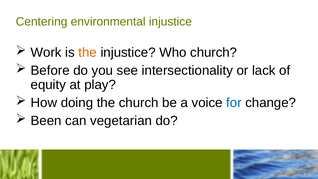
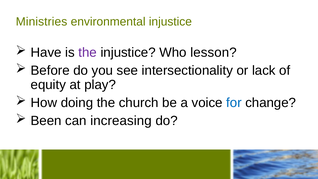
Centering: Centering -> Ministries
Work: Work -> Have
the at (88, 52) colour: orange -> purple
Who church: church -> lesson
vegetarian: vegetarian -> increasing
